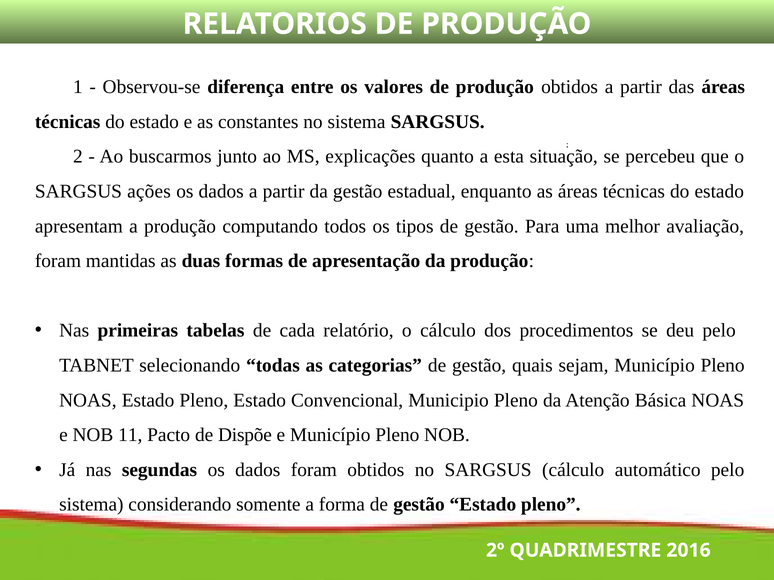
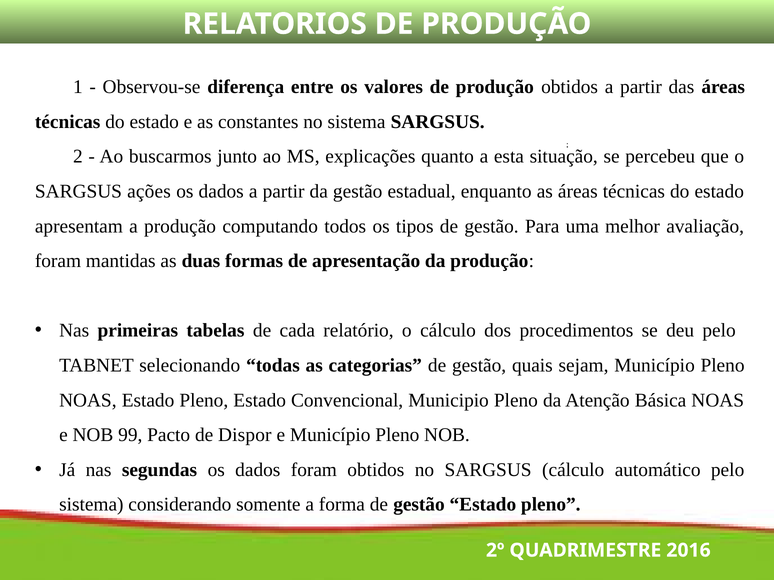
11: 11 -> 99
Dispõe: Dispõe -> Dispor
